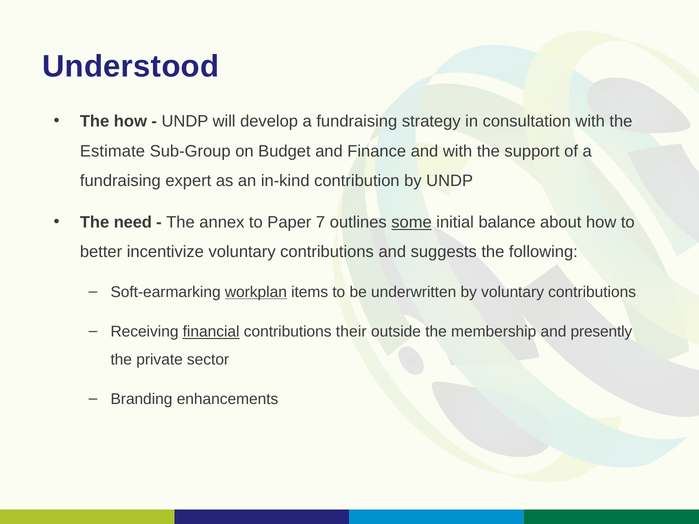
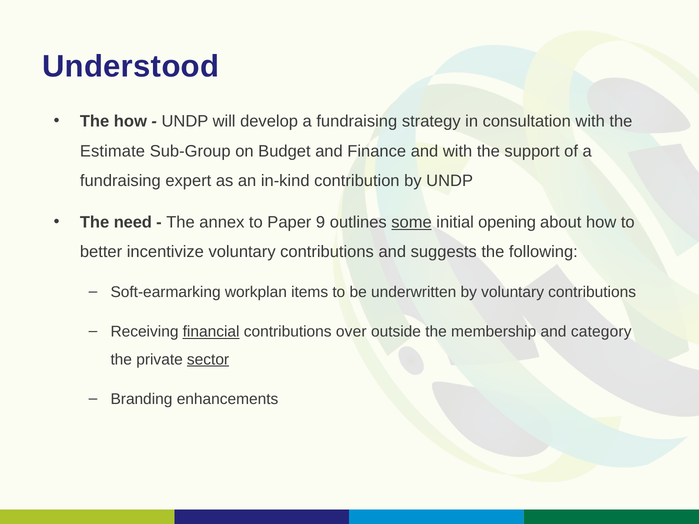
7: 7 -> 9
balance: balance -> opening
workplan underline: present -> none
their: their -> over
presently: presently -> category
sector underline: none -> present
